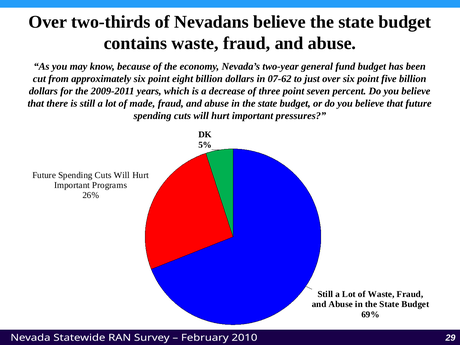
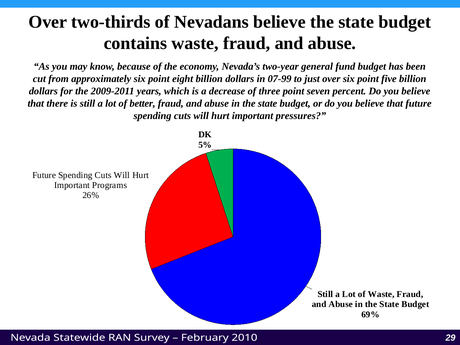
07-62: 07-62 -> 07-99
made: made -> better
